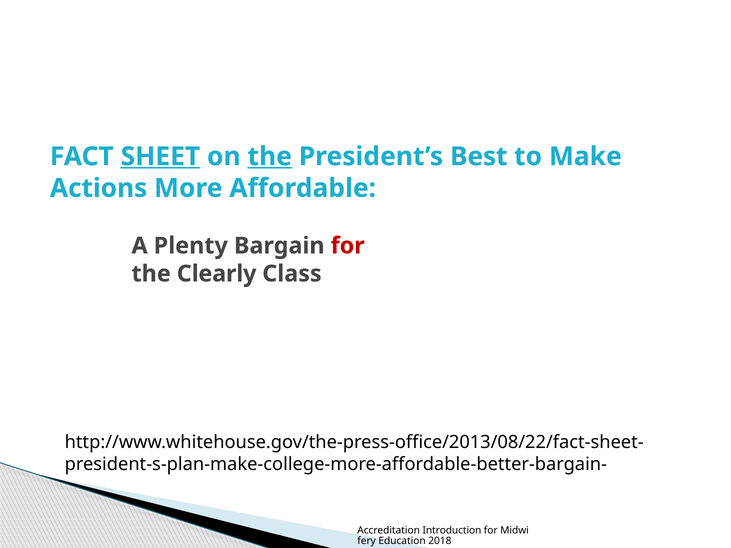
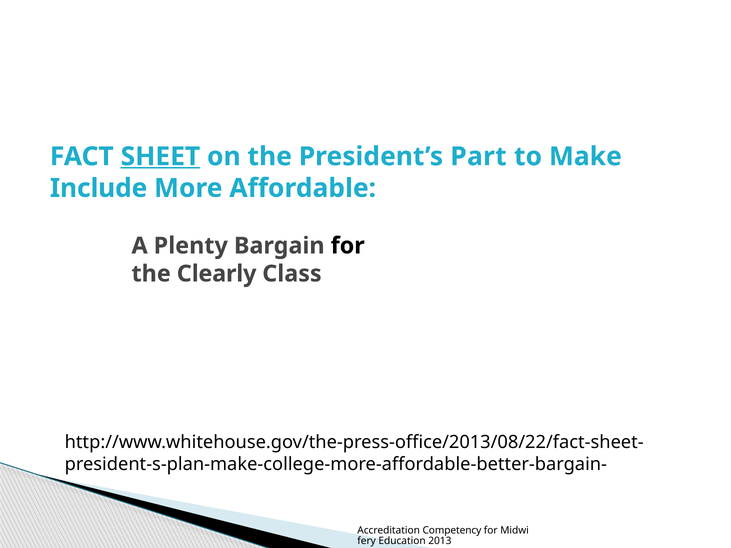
the at (270, 157) underline: present -> none
Best: Best -> Part
Actions: Actions -> Include
for at (348, 246) colour: red -> black
Introduction: Introduction -> Competency
2018: 2018 -> 2013
